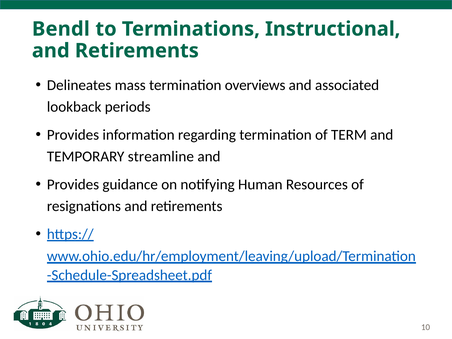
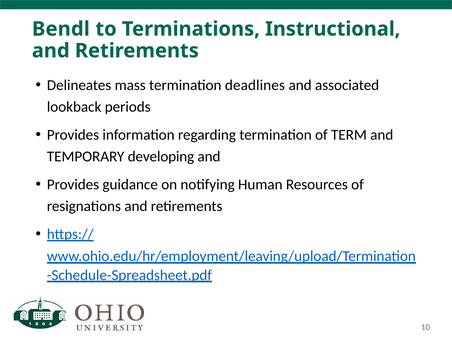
overviews: overviews -> deadlines
streamline: streamline -> developing
